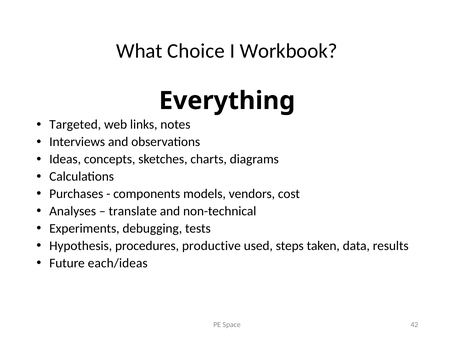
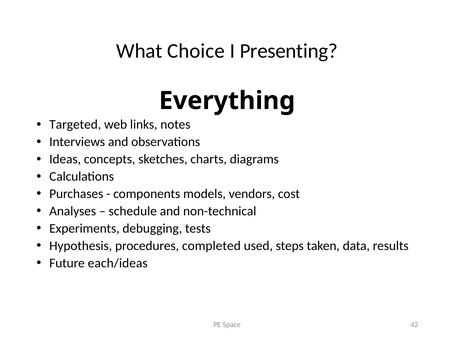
Workbook: Workbook -> Presenting
translate: translate -> schedule
productive: productive -> completed
